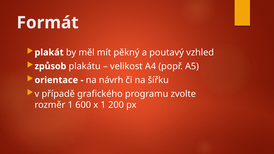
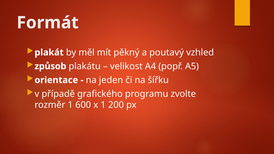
návrh: návrh -> jeden
